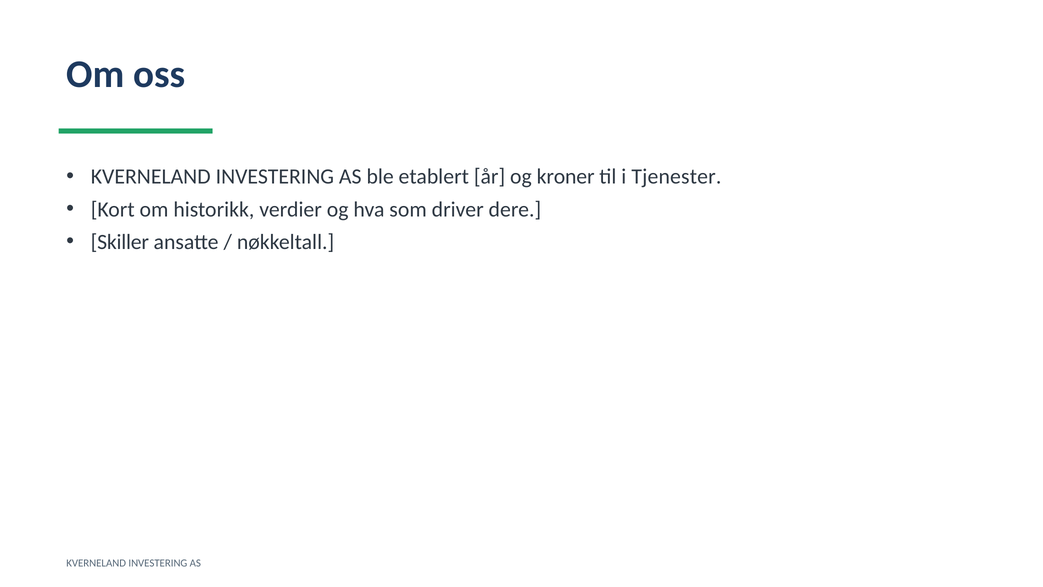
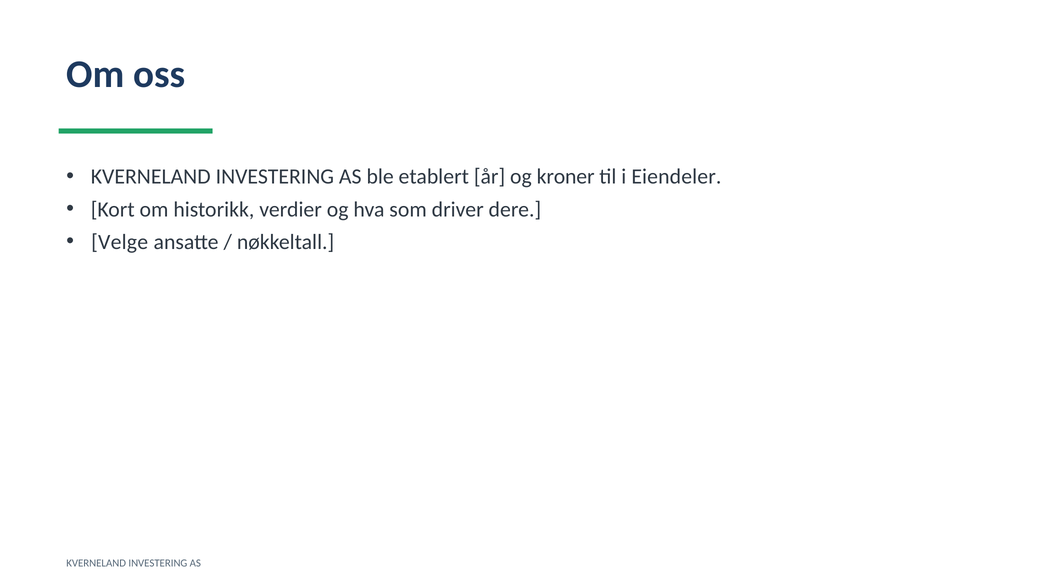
Tjenester: Tjenester -> Eiendeler
Skiller: Skiller -> Velge
